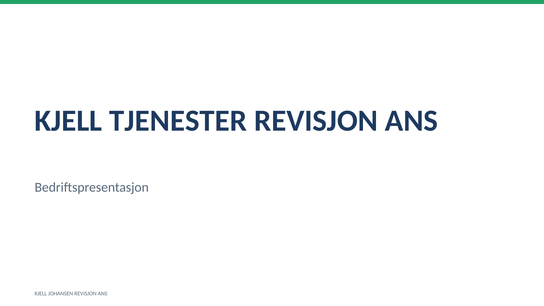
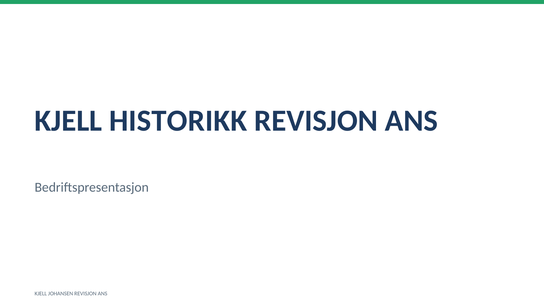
TJENESTER: TJENESTER -> HISTORIKK
